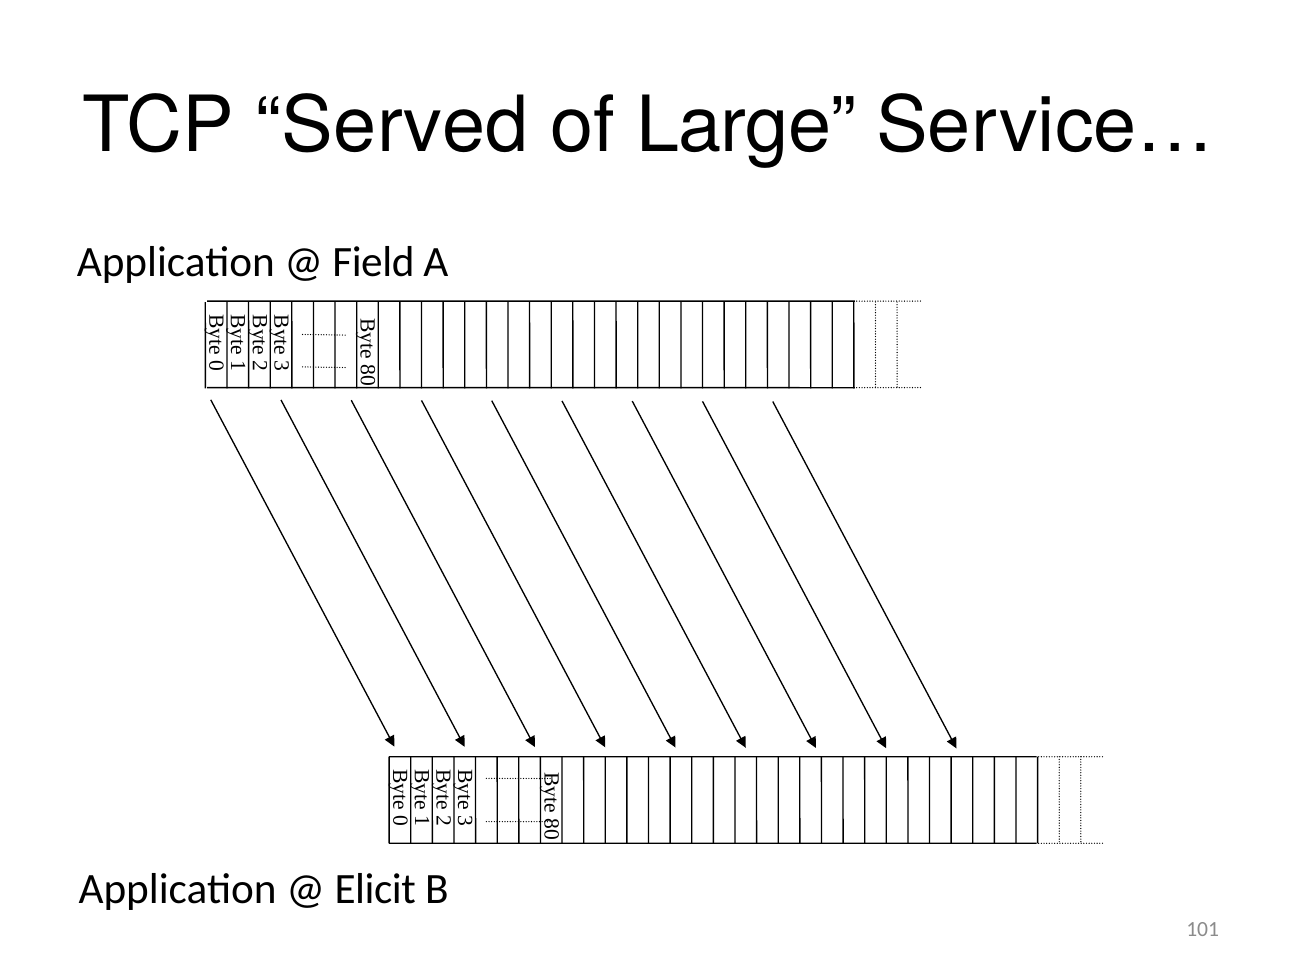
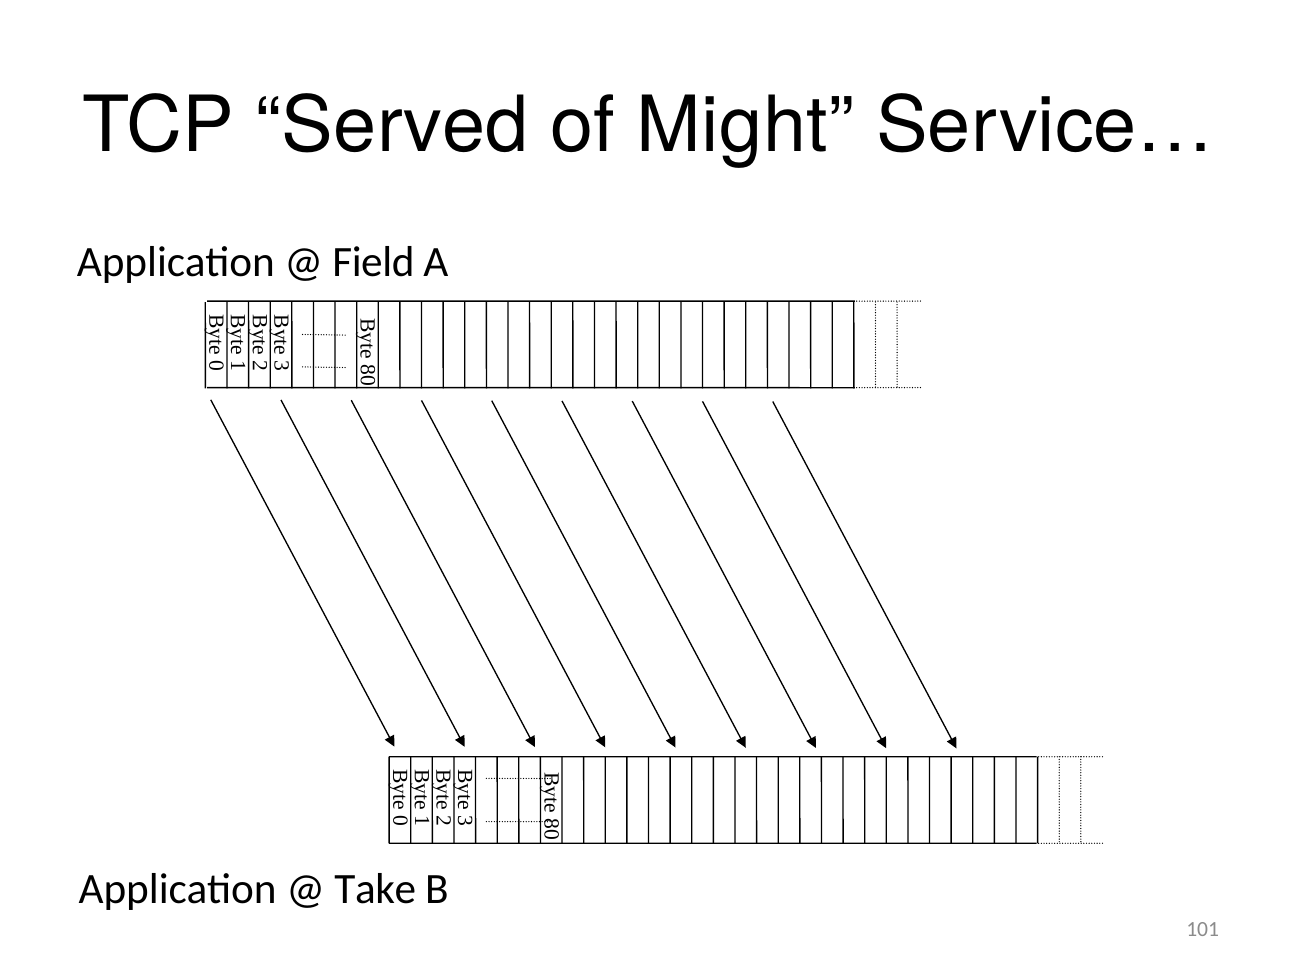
Large: Large -> Might
Elicit: Elicit -> Take
